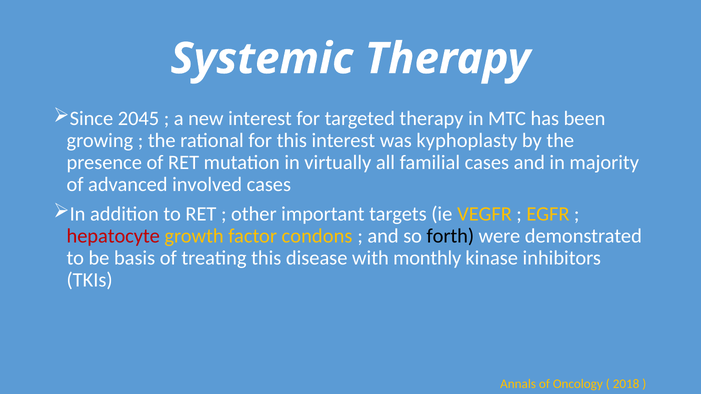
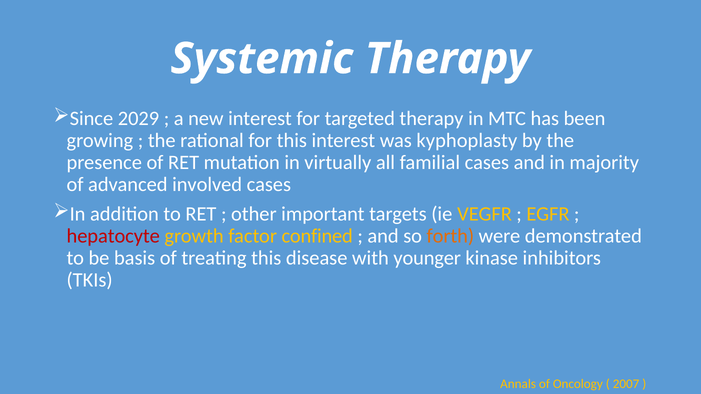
2045: 2045 -> 2029
condons: condons -> confined
forth colour: black -> orange
monthly: monthly -> younger
2018: 2018 -> 2007
